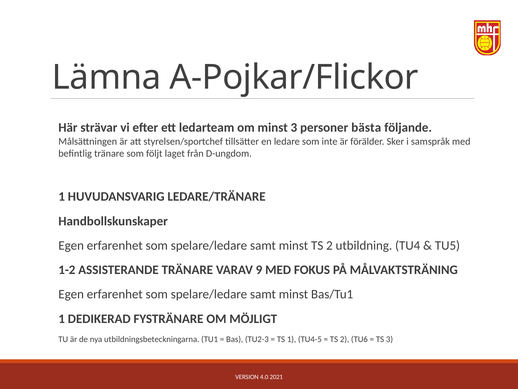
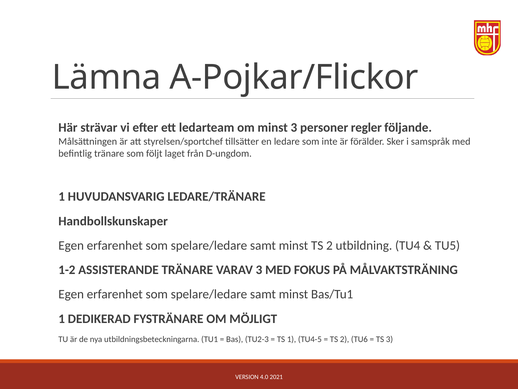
bästa: bästa -> regler
VARAV 9: 9 -> 3
